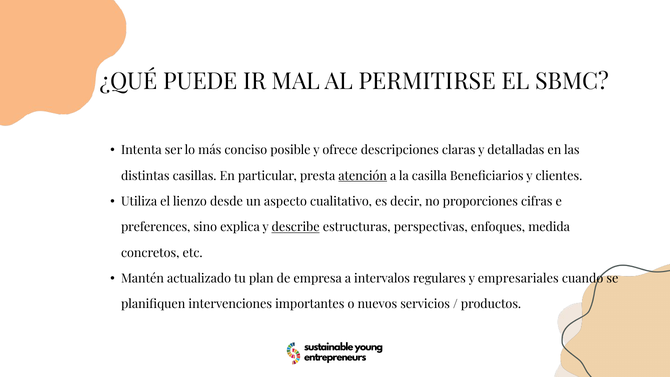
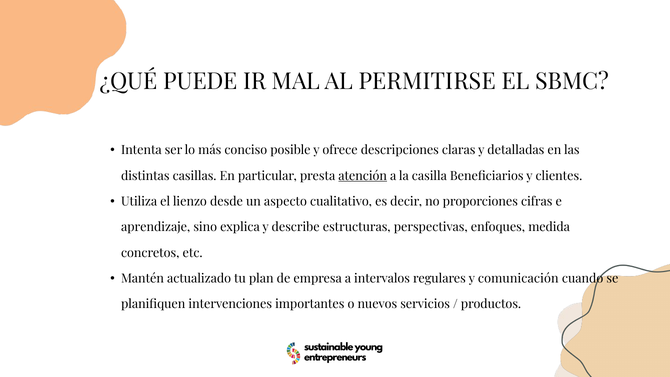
preferences: preferences -> aprendizaje
describe underline: present -> none
empresariales: empresariales -> comunicación
